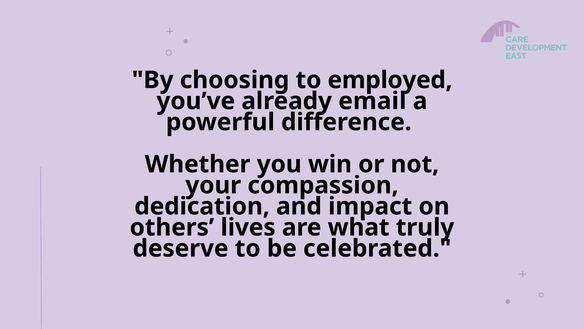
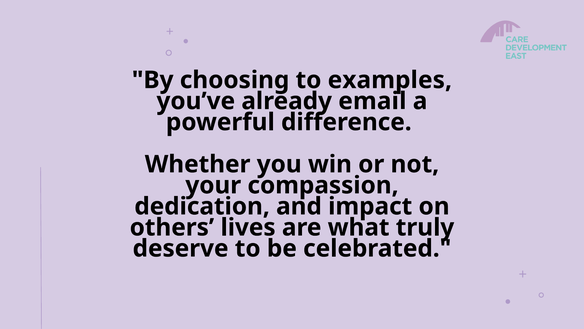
employed: employed -> examples
